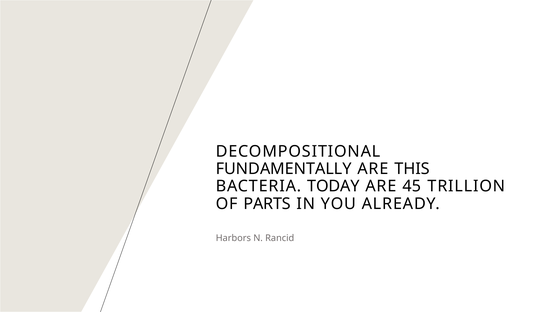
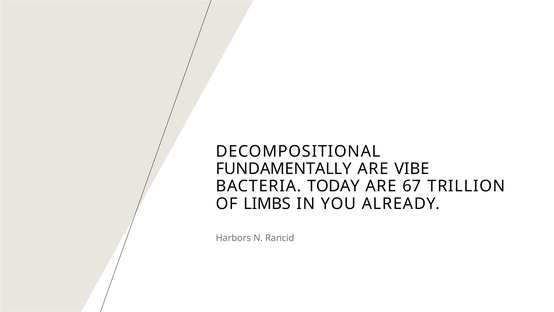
THIS: THIS -> VIBE
45: 45 -> 67
PARTS: PARTS -> LIMBS
